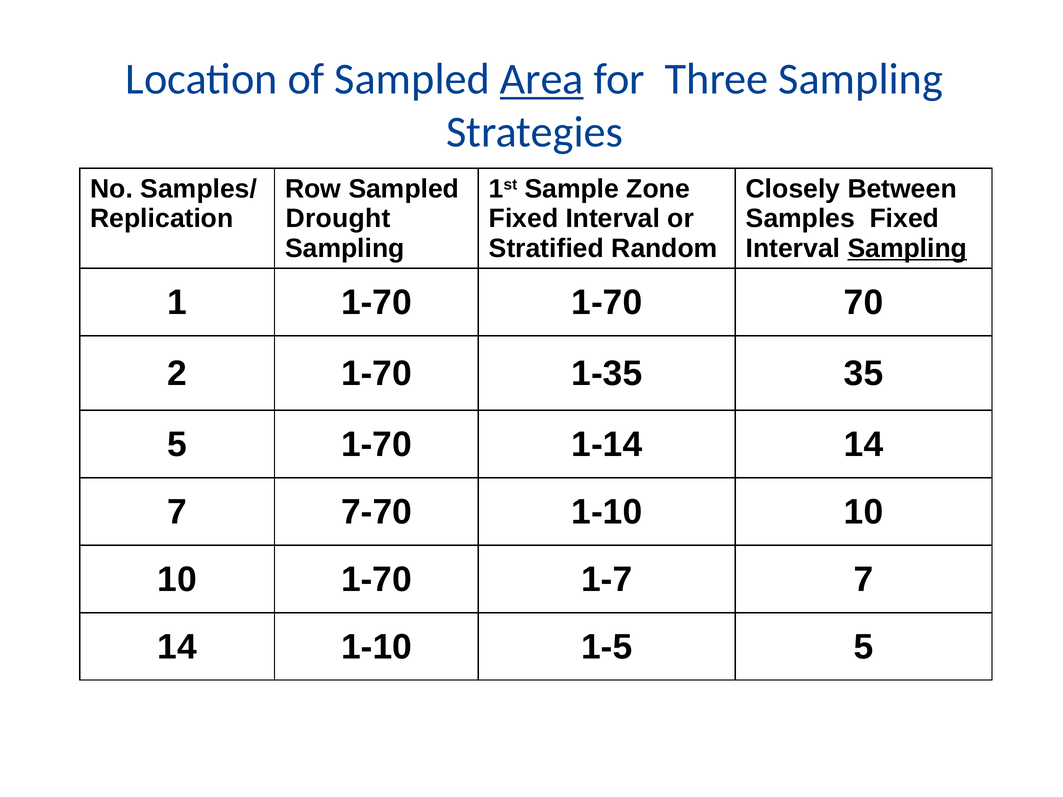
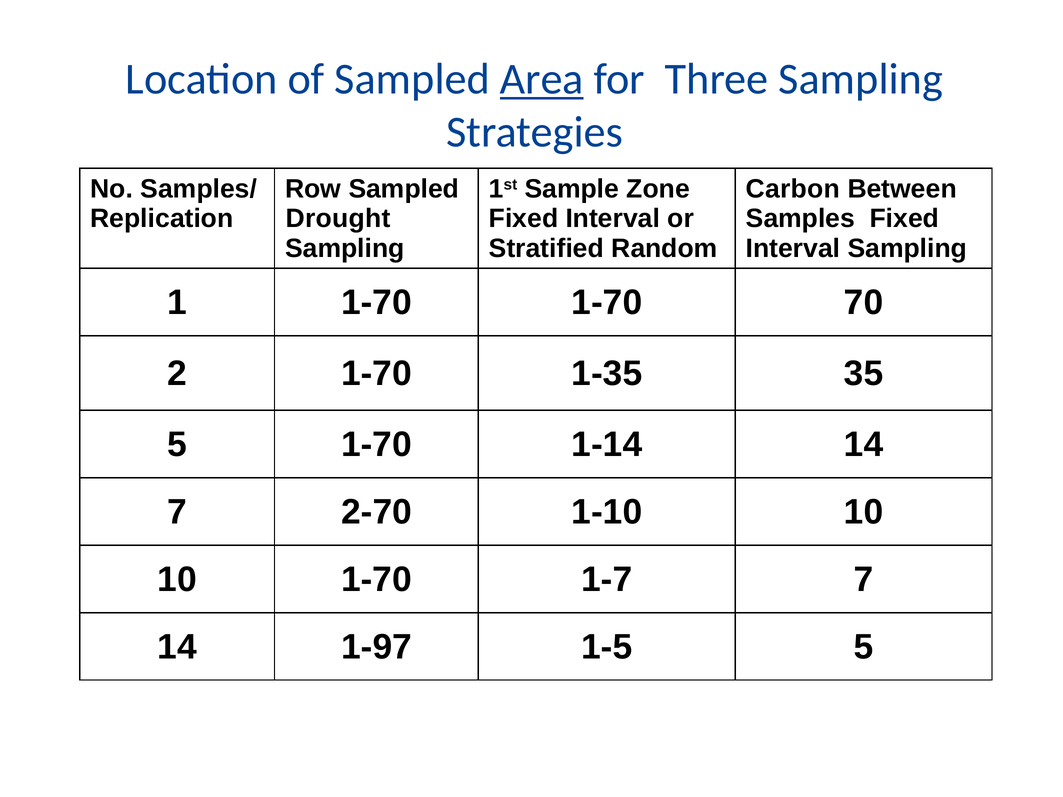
Closely: Closely -> Carbon
Sampling at (907, 248) underline: present -> none
7-70: 7-70 -> 2-70
14 1-10: 1-10 -> 1-97
